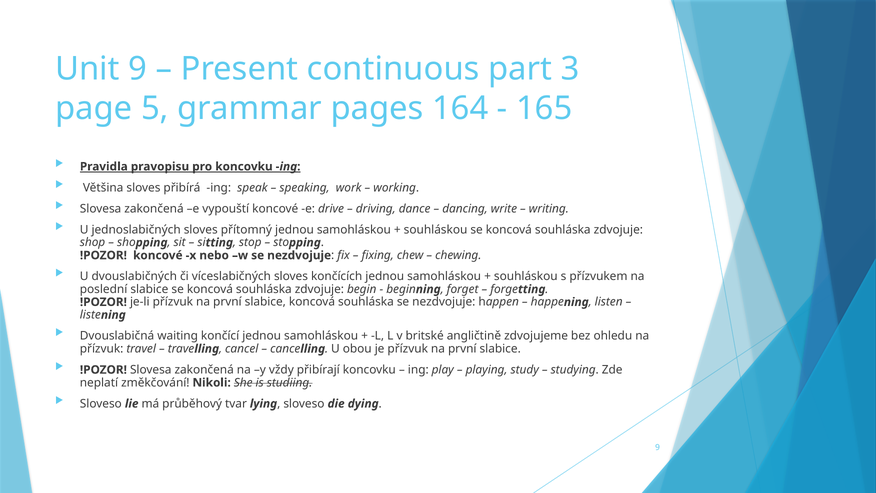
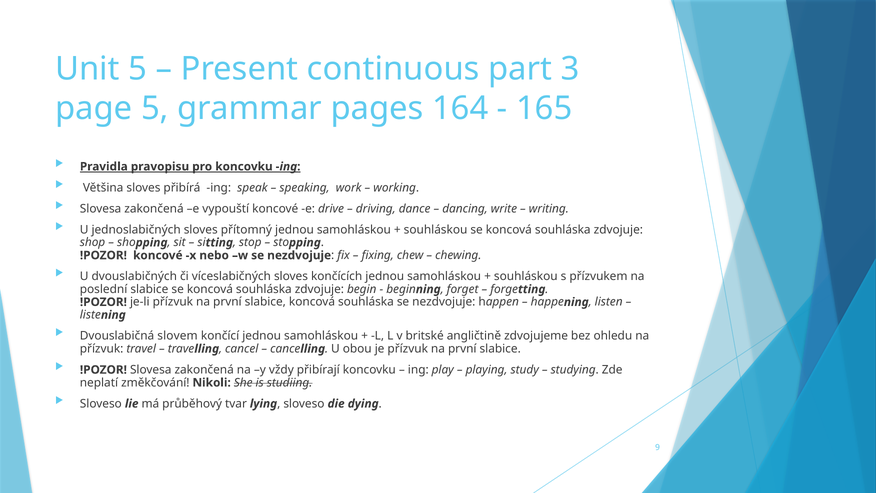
Unit 9: 9 -> 5
waiting: waiting -> slovem
